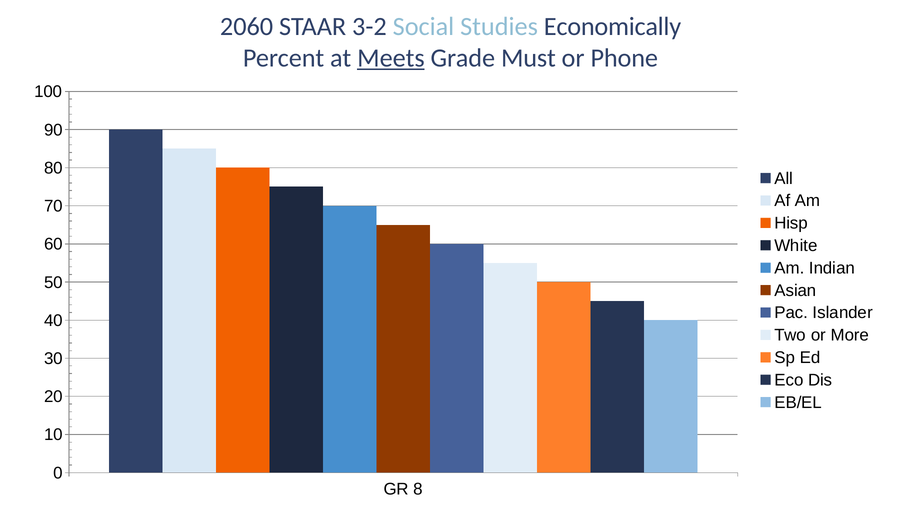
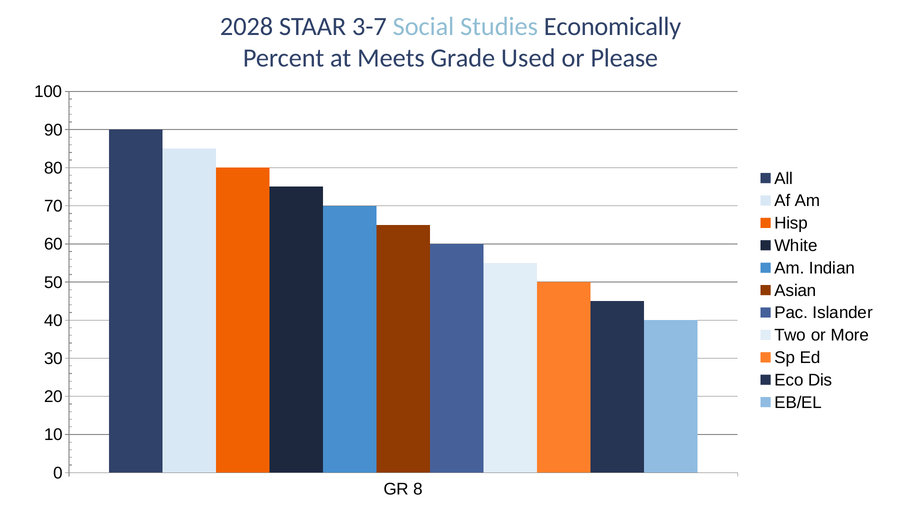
2060: 2060 -> 2028
3-2: 3-2 -> 3-7
Meets underline: present -> none
Must: Must -> Used
Phone: Phone -> Please
